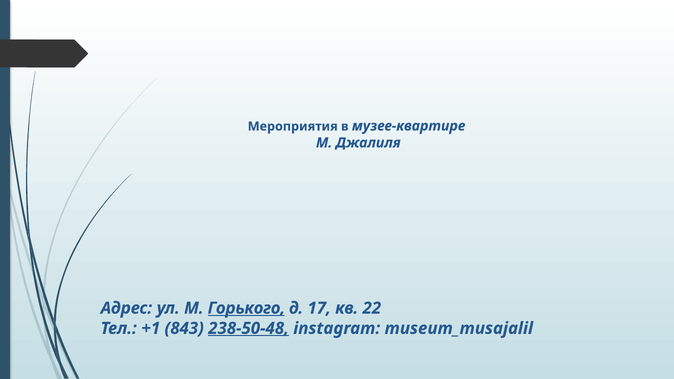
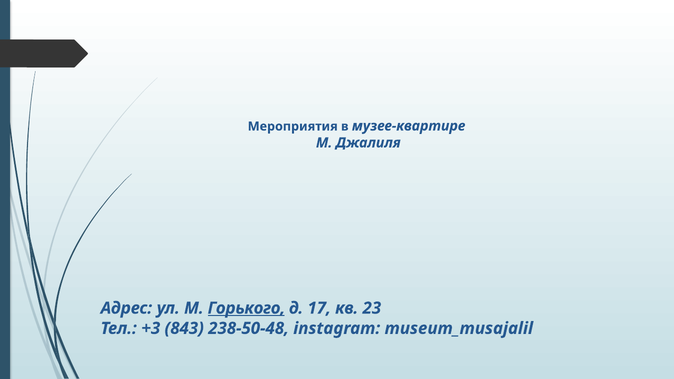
22: 22 -> 23
+1: +1 -> +3
238-50-48 underline: present -> none
